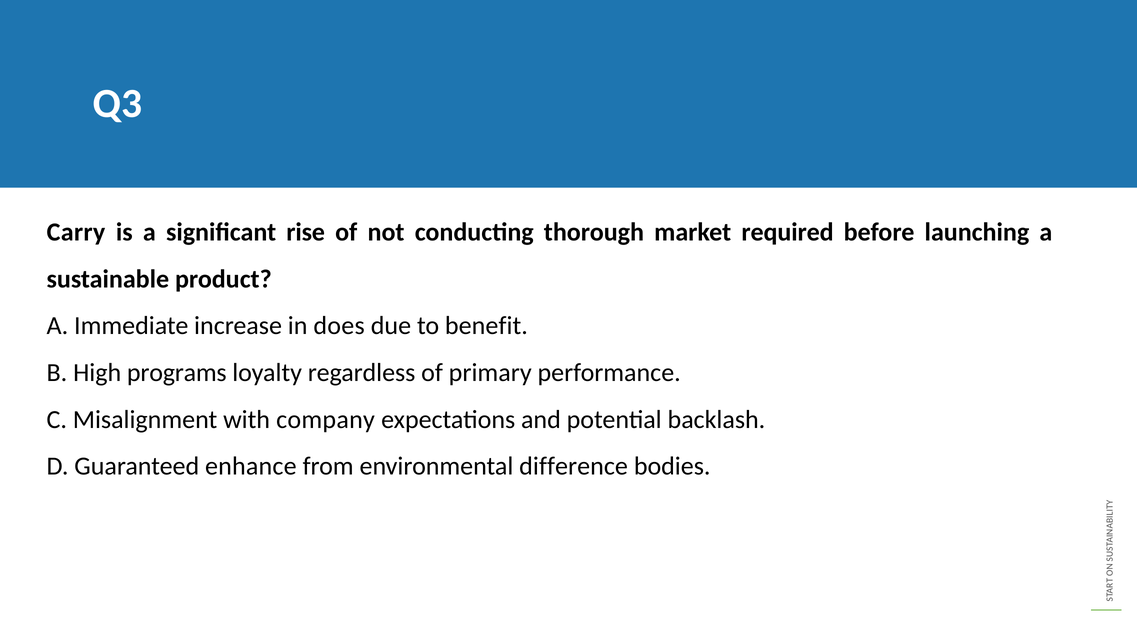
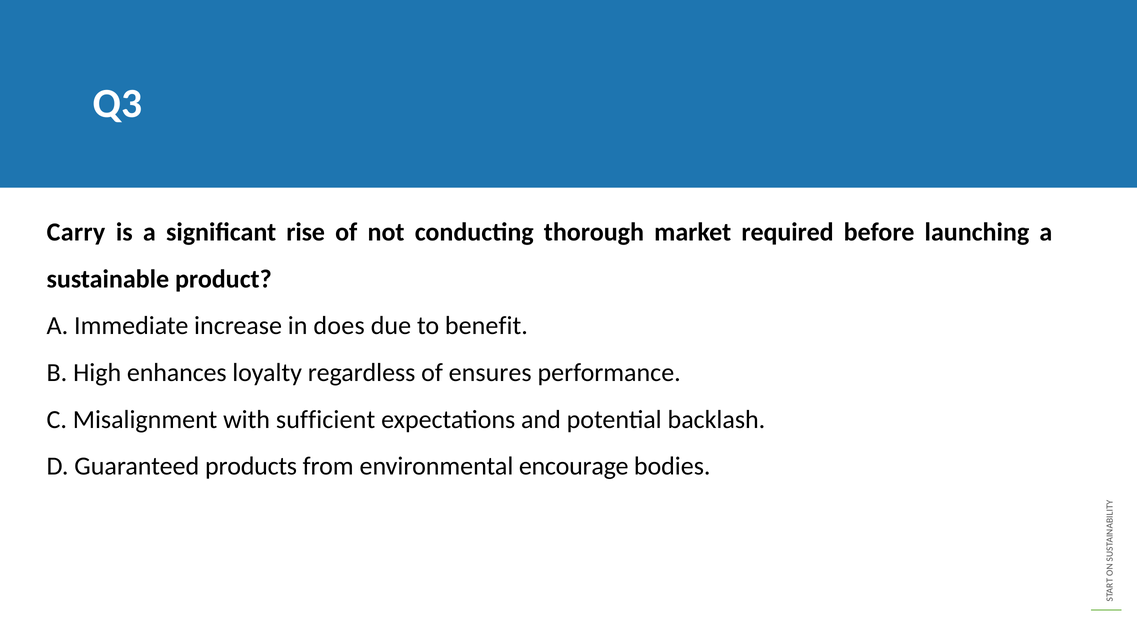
programs: programs -> enhances
primary: primary -> ensures
company: company -> sufficient
enhance: enhance -> products
difference: difference -> encourage
